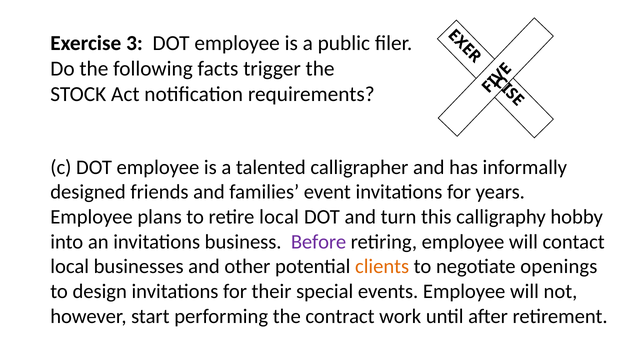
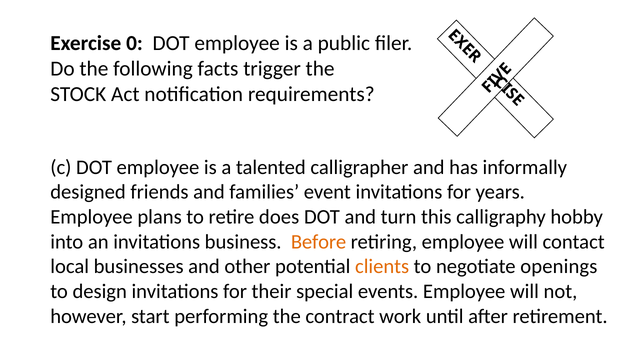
3: 3 -> 0
retire local: local -> does
Before colour: purple -> orange
